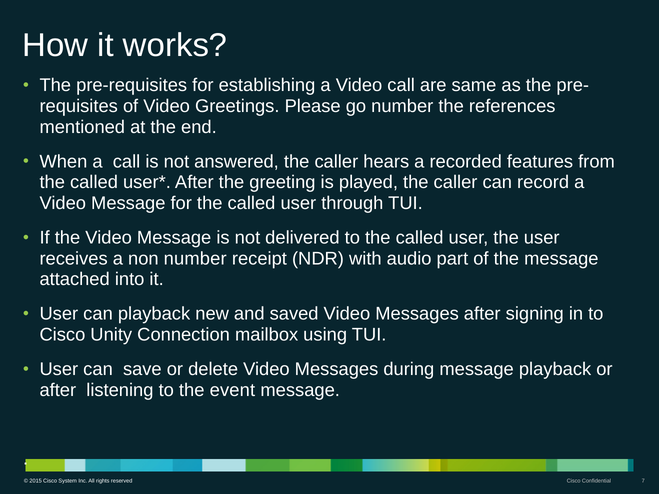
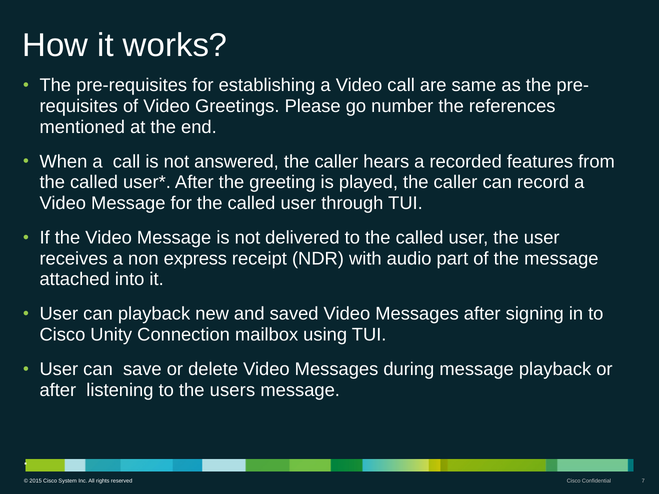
non number: number -> express
event: event -> users
